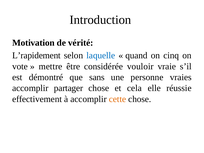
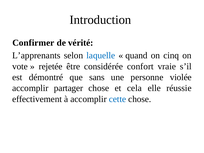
Motivation: Motivation -> Confirmer
L’rapidement: L’rapidement -> L’apprenants
mettre: mettre -> rejetée
vouloir: vouloir -> confort
vraies: vraies -> violée
cette colour: orange -> blue
